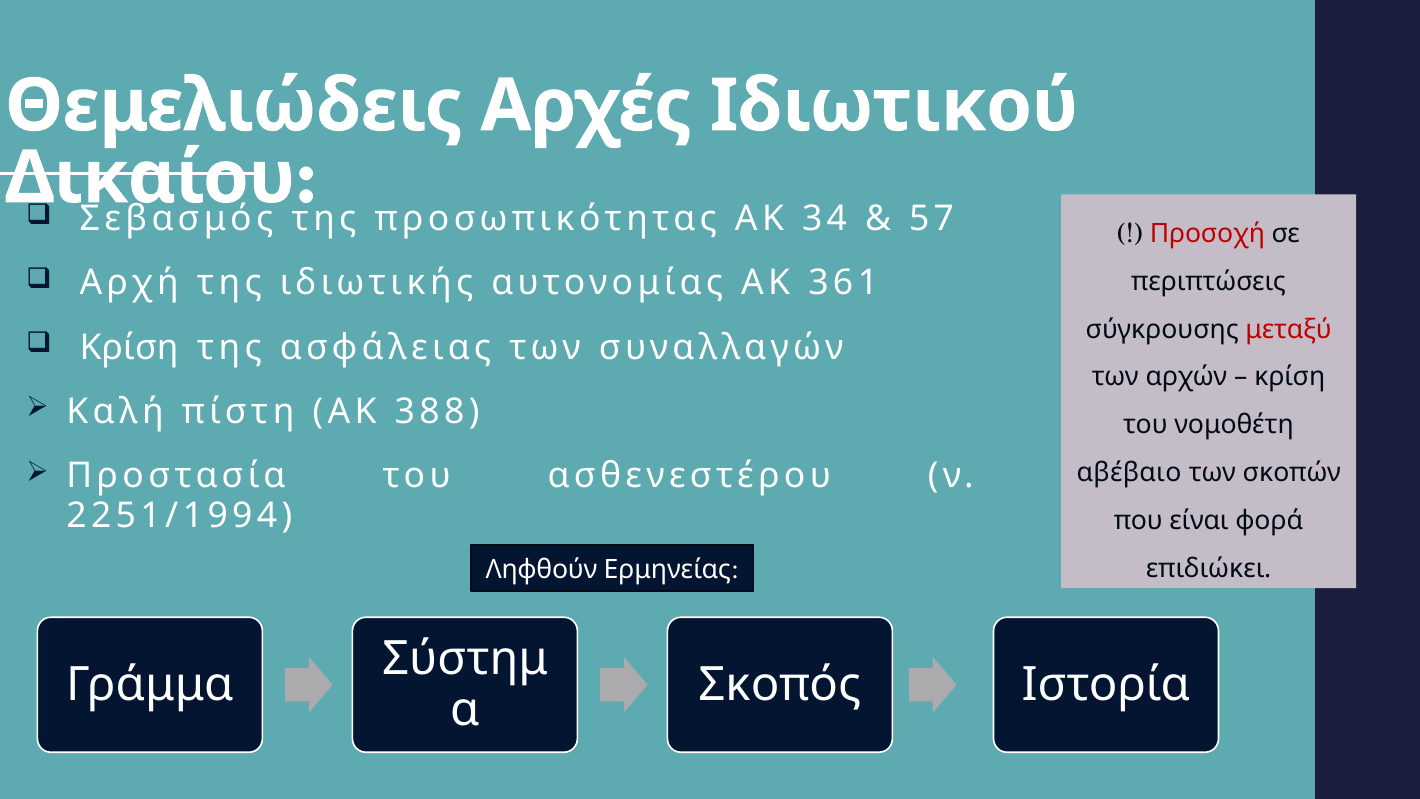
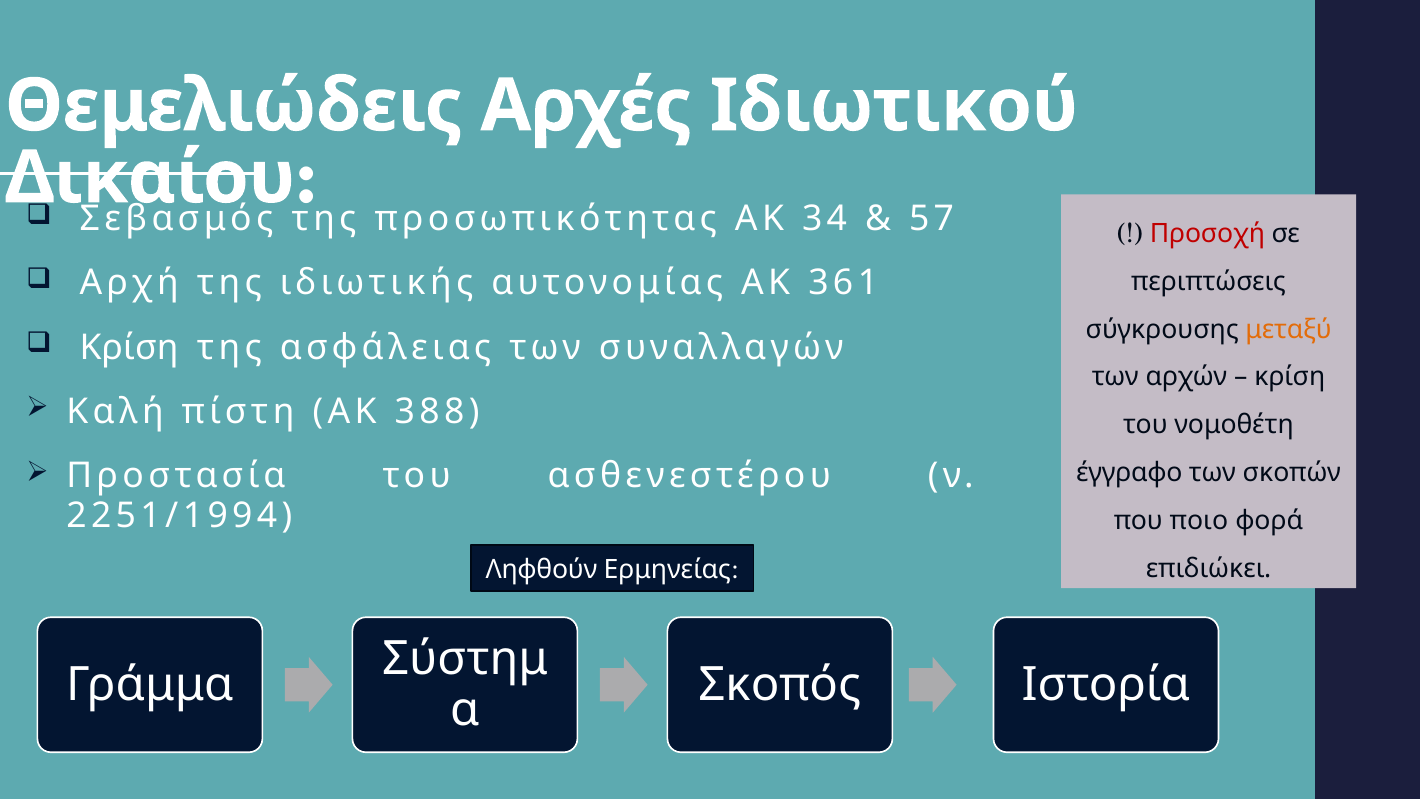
μεταξύ colour: red -> orange
αβέβαιο: αβέβαιο -> έγγραφο
είναι: είναι -> ποιο
